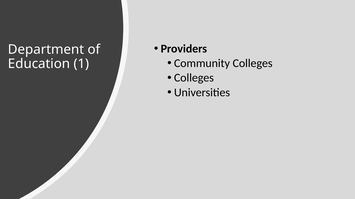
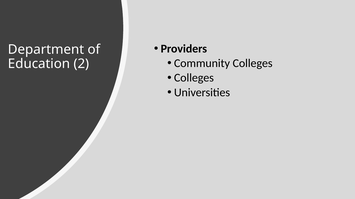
1: 1 -> 2
